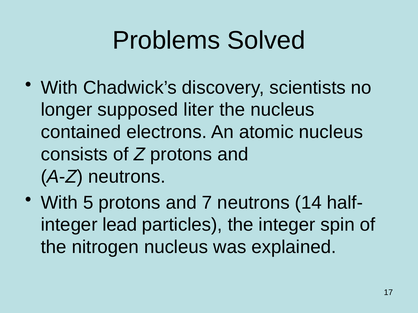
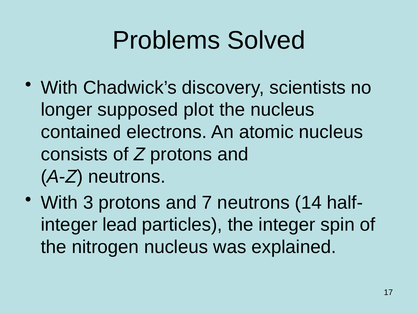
liter: liter -> plot
5: 5 -> 3
